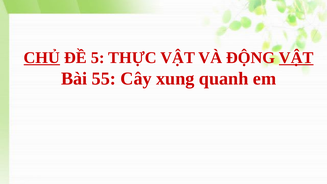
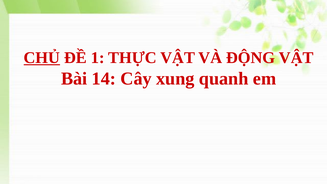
5: 5 -> 1
VẬT at (296, 58) underline: present -> none
55: 55 -> 14
